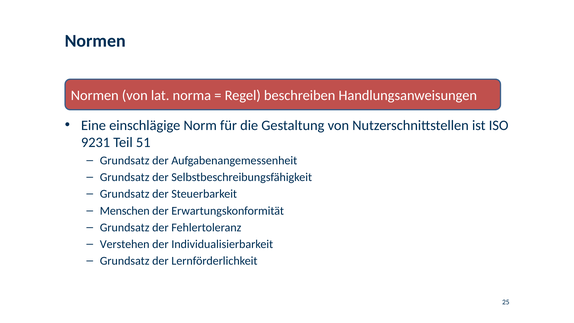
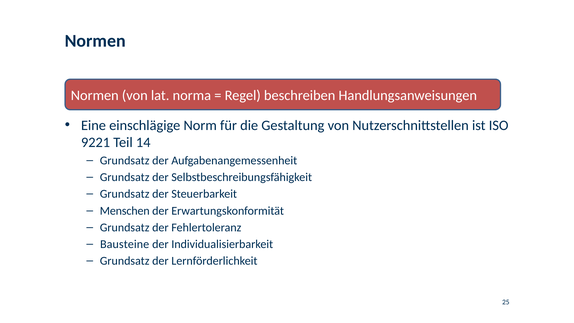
9231: 9231 -> 9221
51: 51 -> 14
Verstehen: Verstehen -> Bausteine
